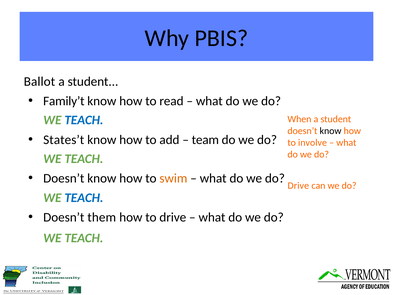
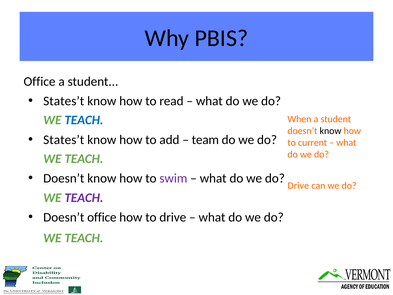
Ballot at (39, 81): Ballot -> Office
Family’t at (64, 101): Family’t -> States’t
involve: involve -> current
swim colour: orange -> purple
TEACH at (84, 198) colour: blue -> purple
Doesn’t them: them -> office
